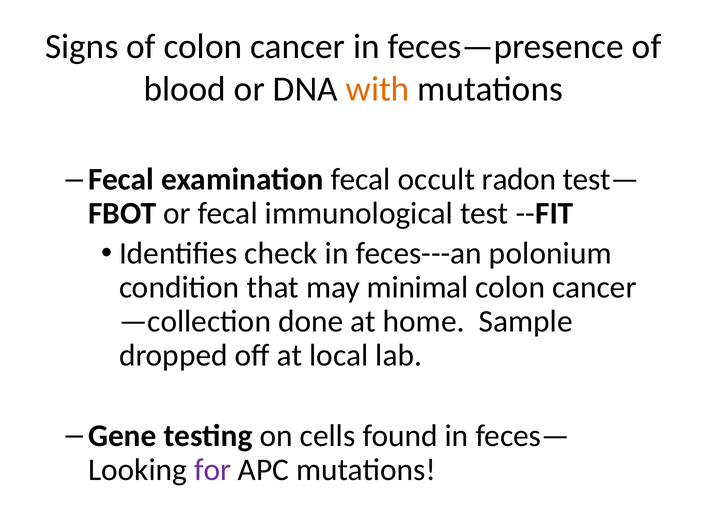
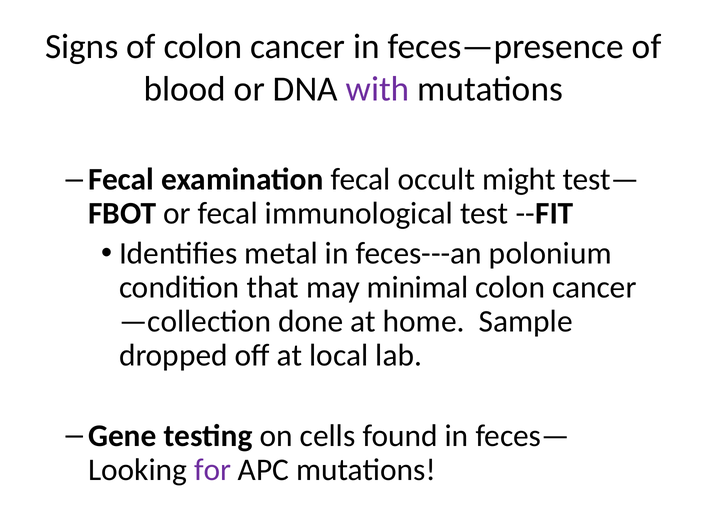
with colour: orange -> purple
radon: radon -> might
check: check -> metal
